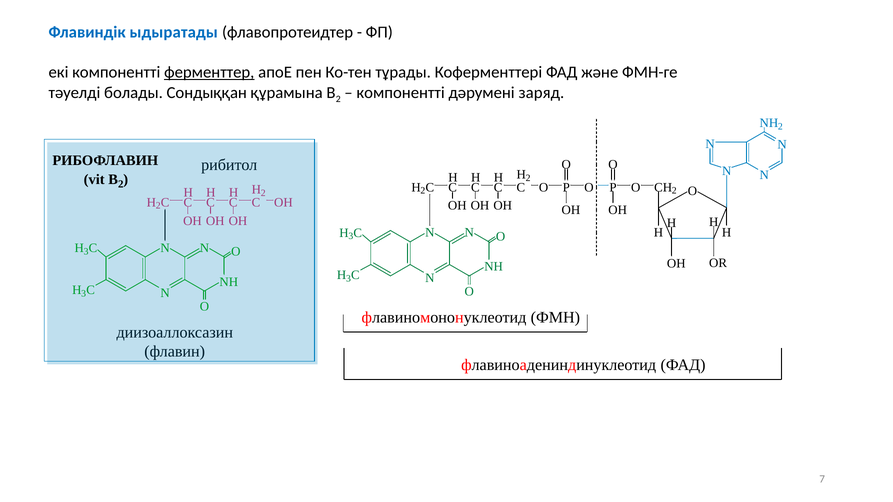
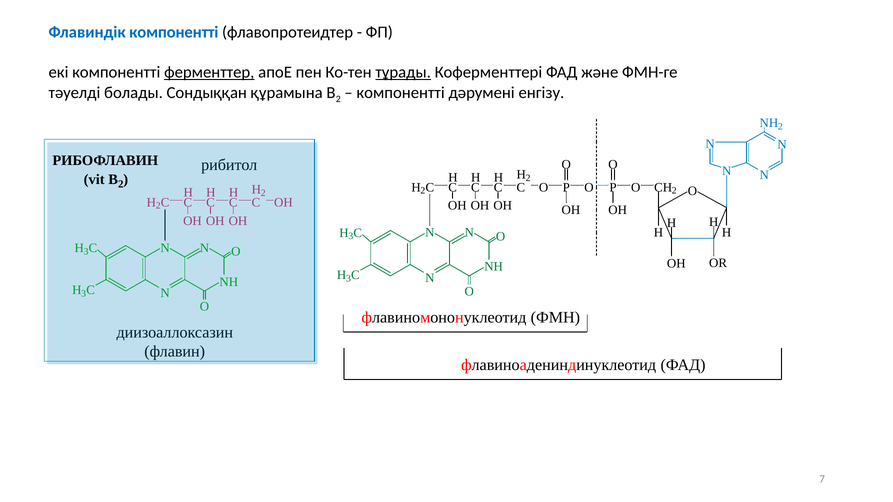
Флавиндік ыдыратады: ыдыратады -> компонентті
тұрады underline: none -> present
заряд: заряд -> енгізу
